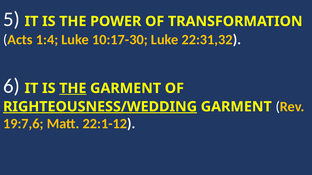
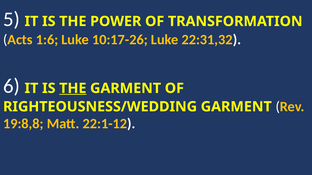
1:4: 1:4 -> 1:6
10:17-30: 10:17-30 -> 10:17-26
RIGHTEOUSNESS/WEDDING underline: present -> none
19:7,6: 19:7,6 -> 19:8,8
